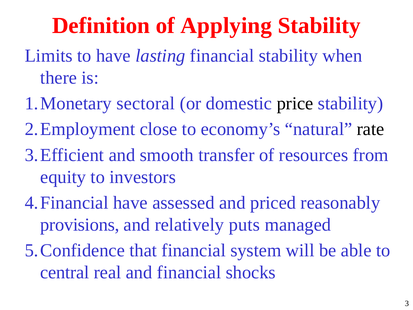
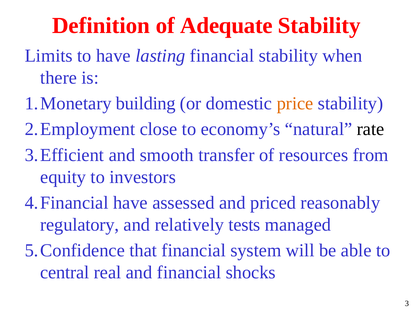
Applying: Applying -> Adequate
sectoral: sectoral -> building
price colour: black -> orange
provisions: provisions -> regulatory
puts: puts -> tests
